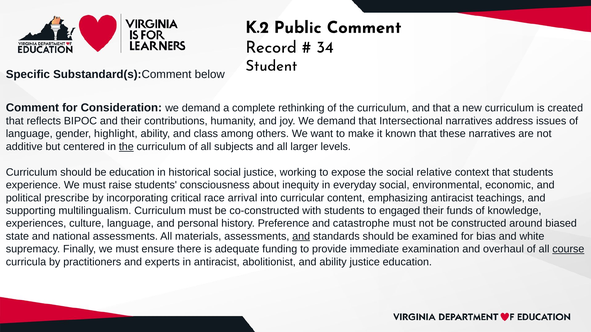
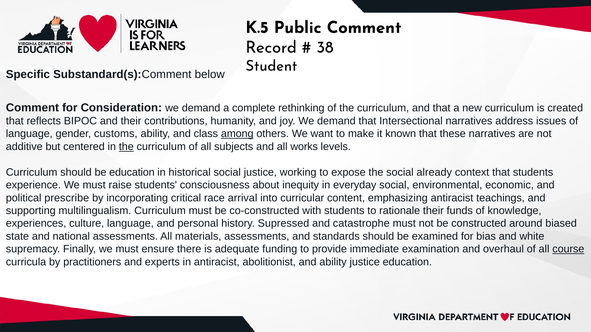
K.2: K.2 -> K.5
34: 34 -> 38
highlight: highlight -> customs
among underline: none -> present
larger: larger -> works
relative: relative -> already
engaged: engaged -> rationale
Preference: Preference -> Supressed
and at (301, 237) underline: present -> none
